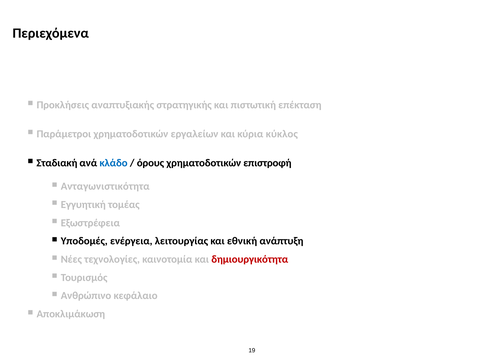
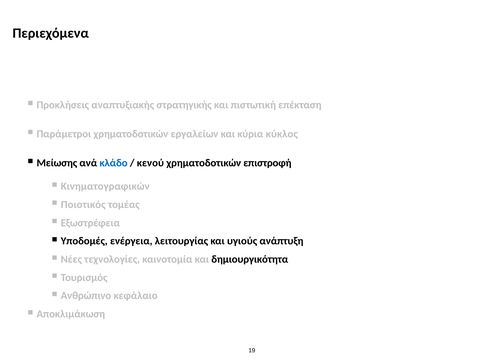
Σταδιακή: Σταδιακή -> Μείωσης
όρους: όρους -> κενού
Ανταγωνιστικότητα: Ανταγωνιστικότητα -> Κινηματογραφικών
Εγγυητική: Εγγυητική -> Ποιοτικός
εθνική: εθνική -> υγιούς
δημιουργικότητα colour: red -> black
